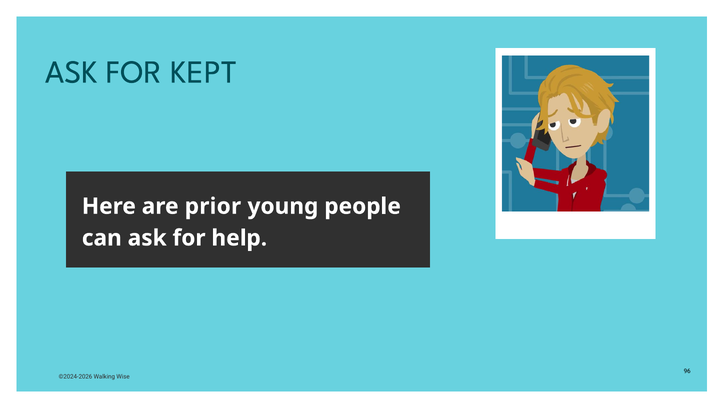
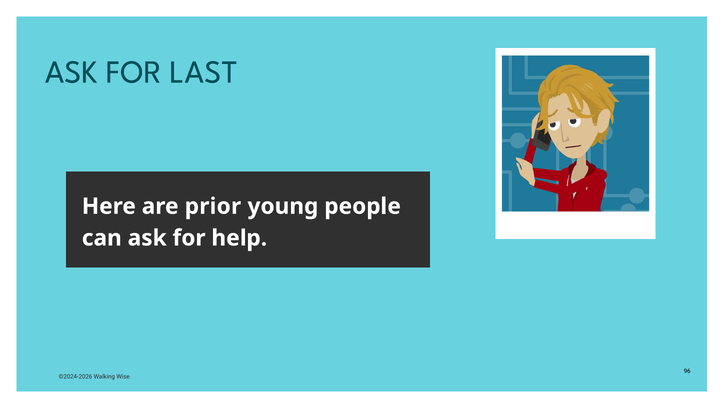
KEPT: KEPT -> LAST
